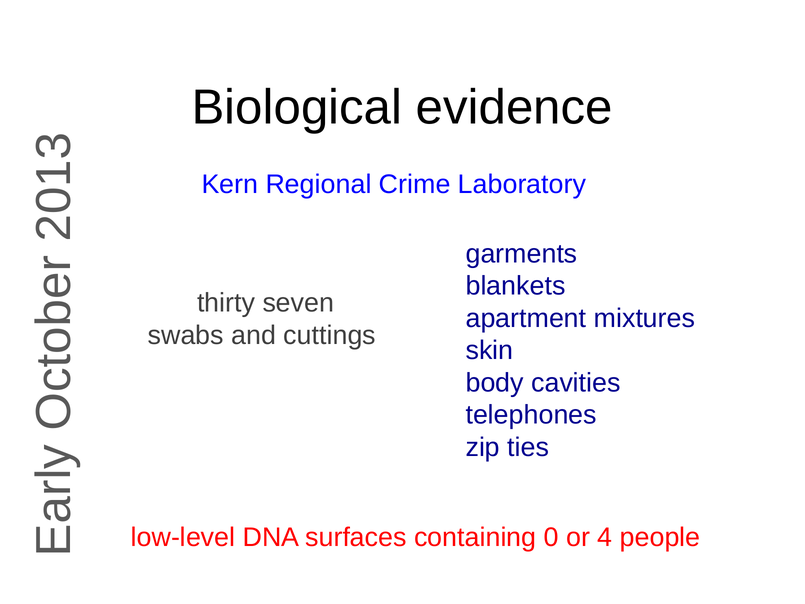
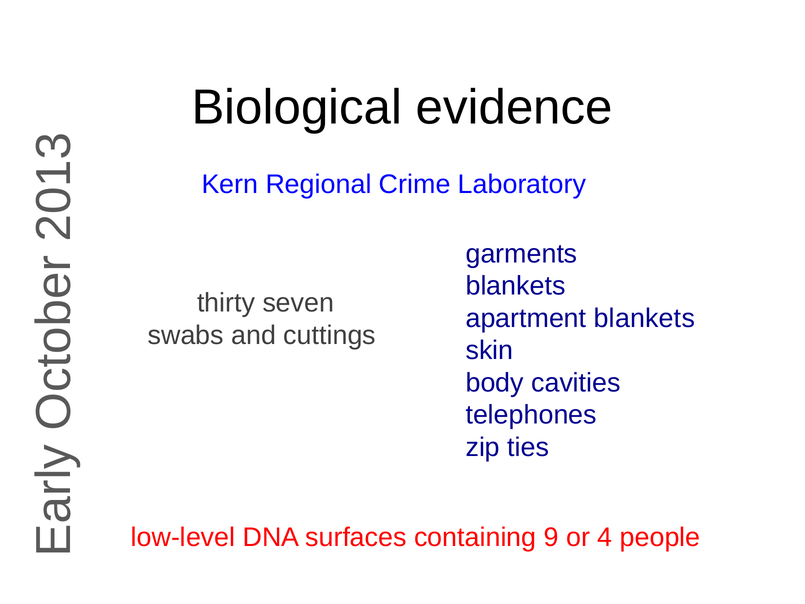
apartment mixtures: mixtures -> blankets
containing 0: 0 -> 9
